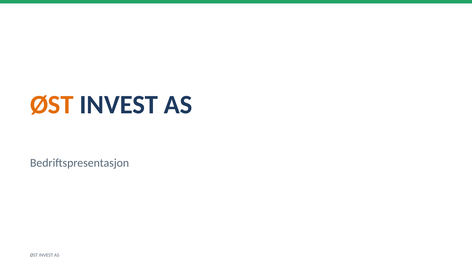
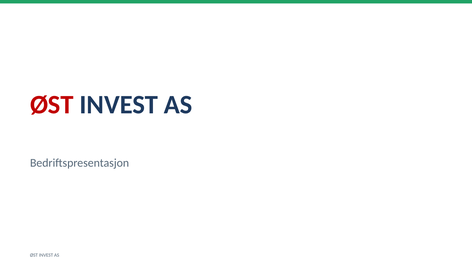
ØST at (52, 105) colour: orange -> red
